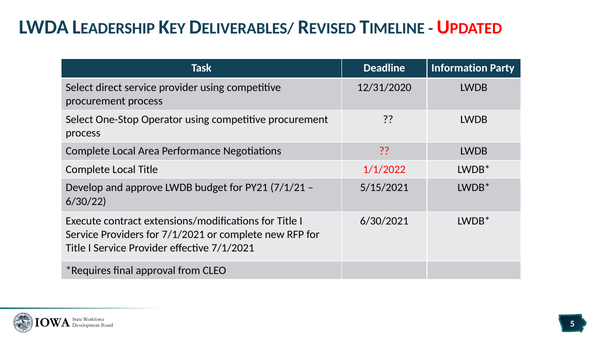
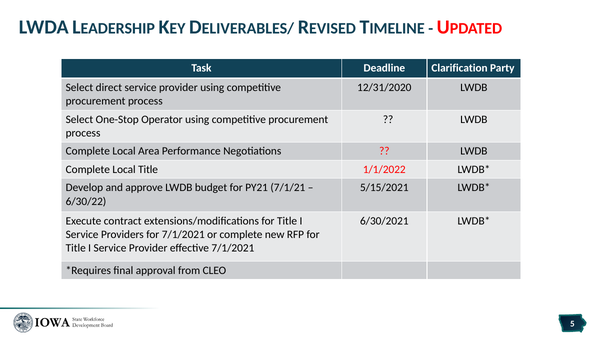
Information: Information -> Clarification
